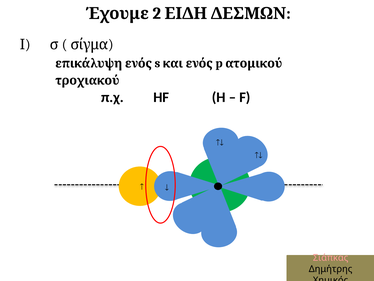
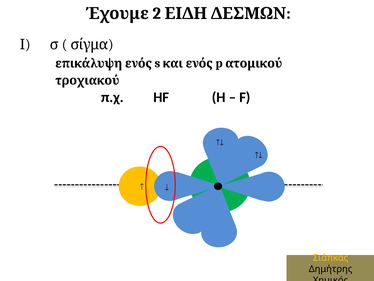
Σιάπκας colour: pink -> yellow
